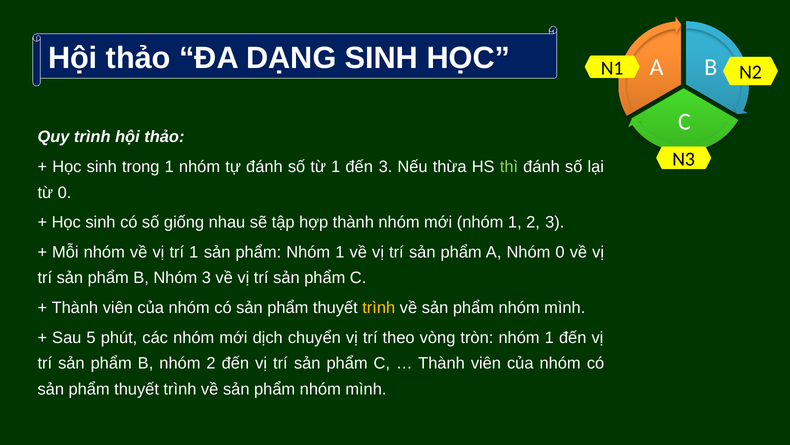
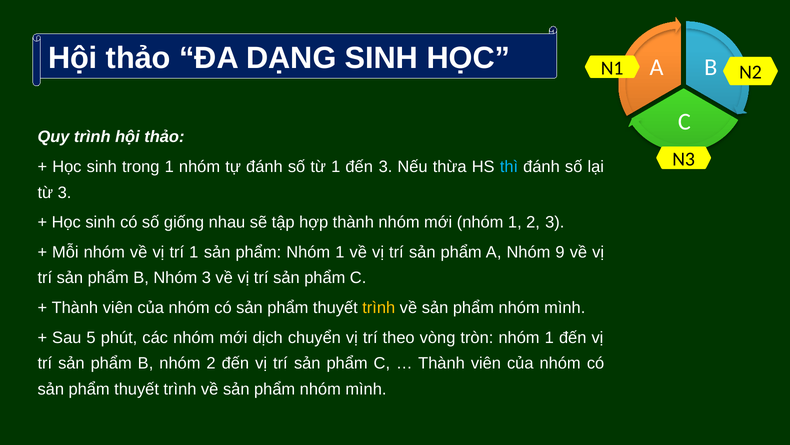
thì colour: light green -> light blue
từ 0: 0 -> 3
Nhóm 0: 0 -> 9
